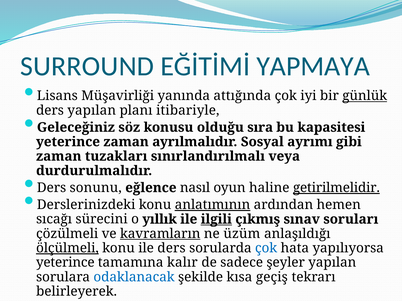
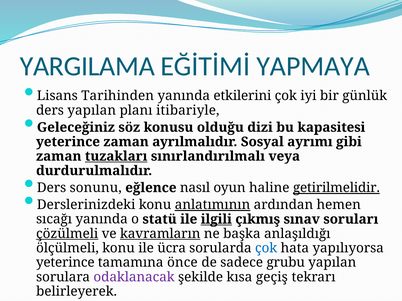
SURROUND: SURROUND -> YARGILAMA
Müşavirliği: Müşavirliği -> Tarihinden
attığında: attığında -> etkilerini
günlük underline: present -> none
sıra: sıra -> dizi
tuzakları underline: none -> present
sıcağı sürecini: sürecini -> yanında
yıllık: yıllık -> statü
çözülmeli underline: none -> present
üzüm: üzüm -> başka
ölçülmeli underline: present -> none
ile ders: ders -> ücra
kalır: kalır -> önce
şeyler: şeyler -> grubu
odaklanacak colour: blue -> purple
